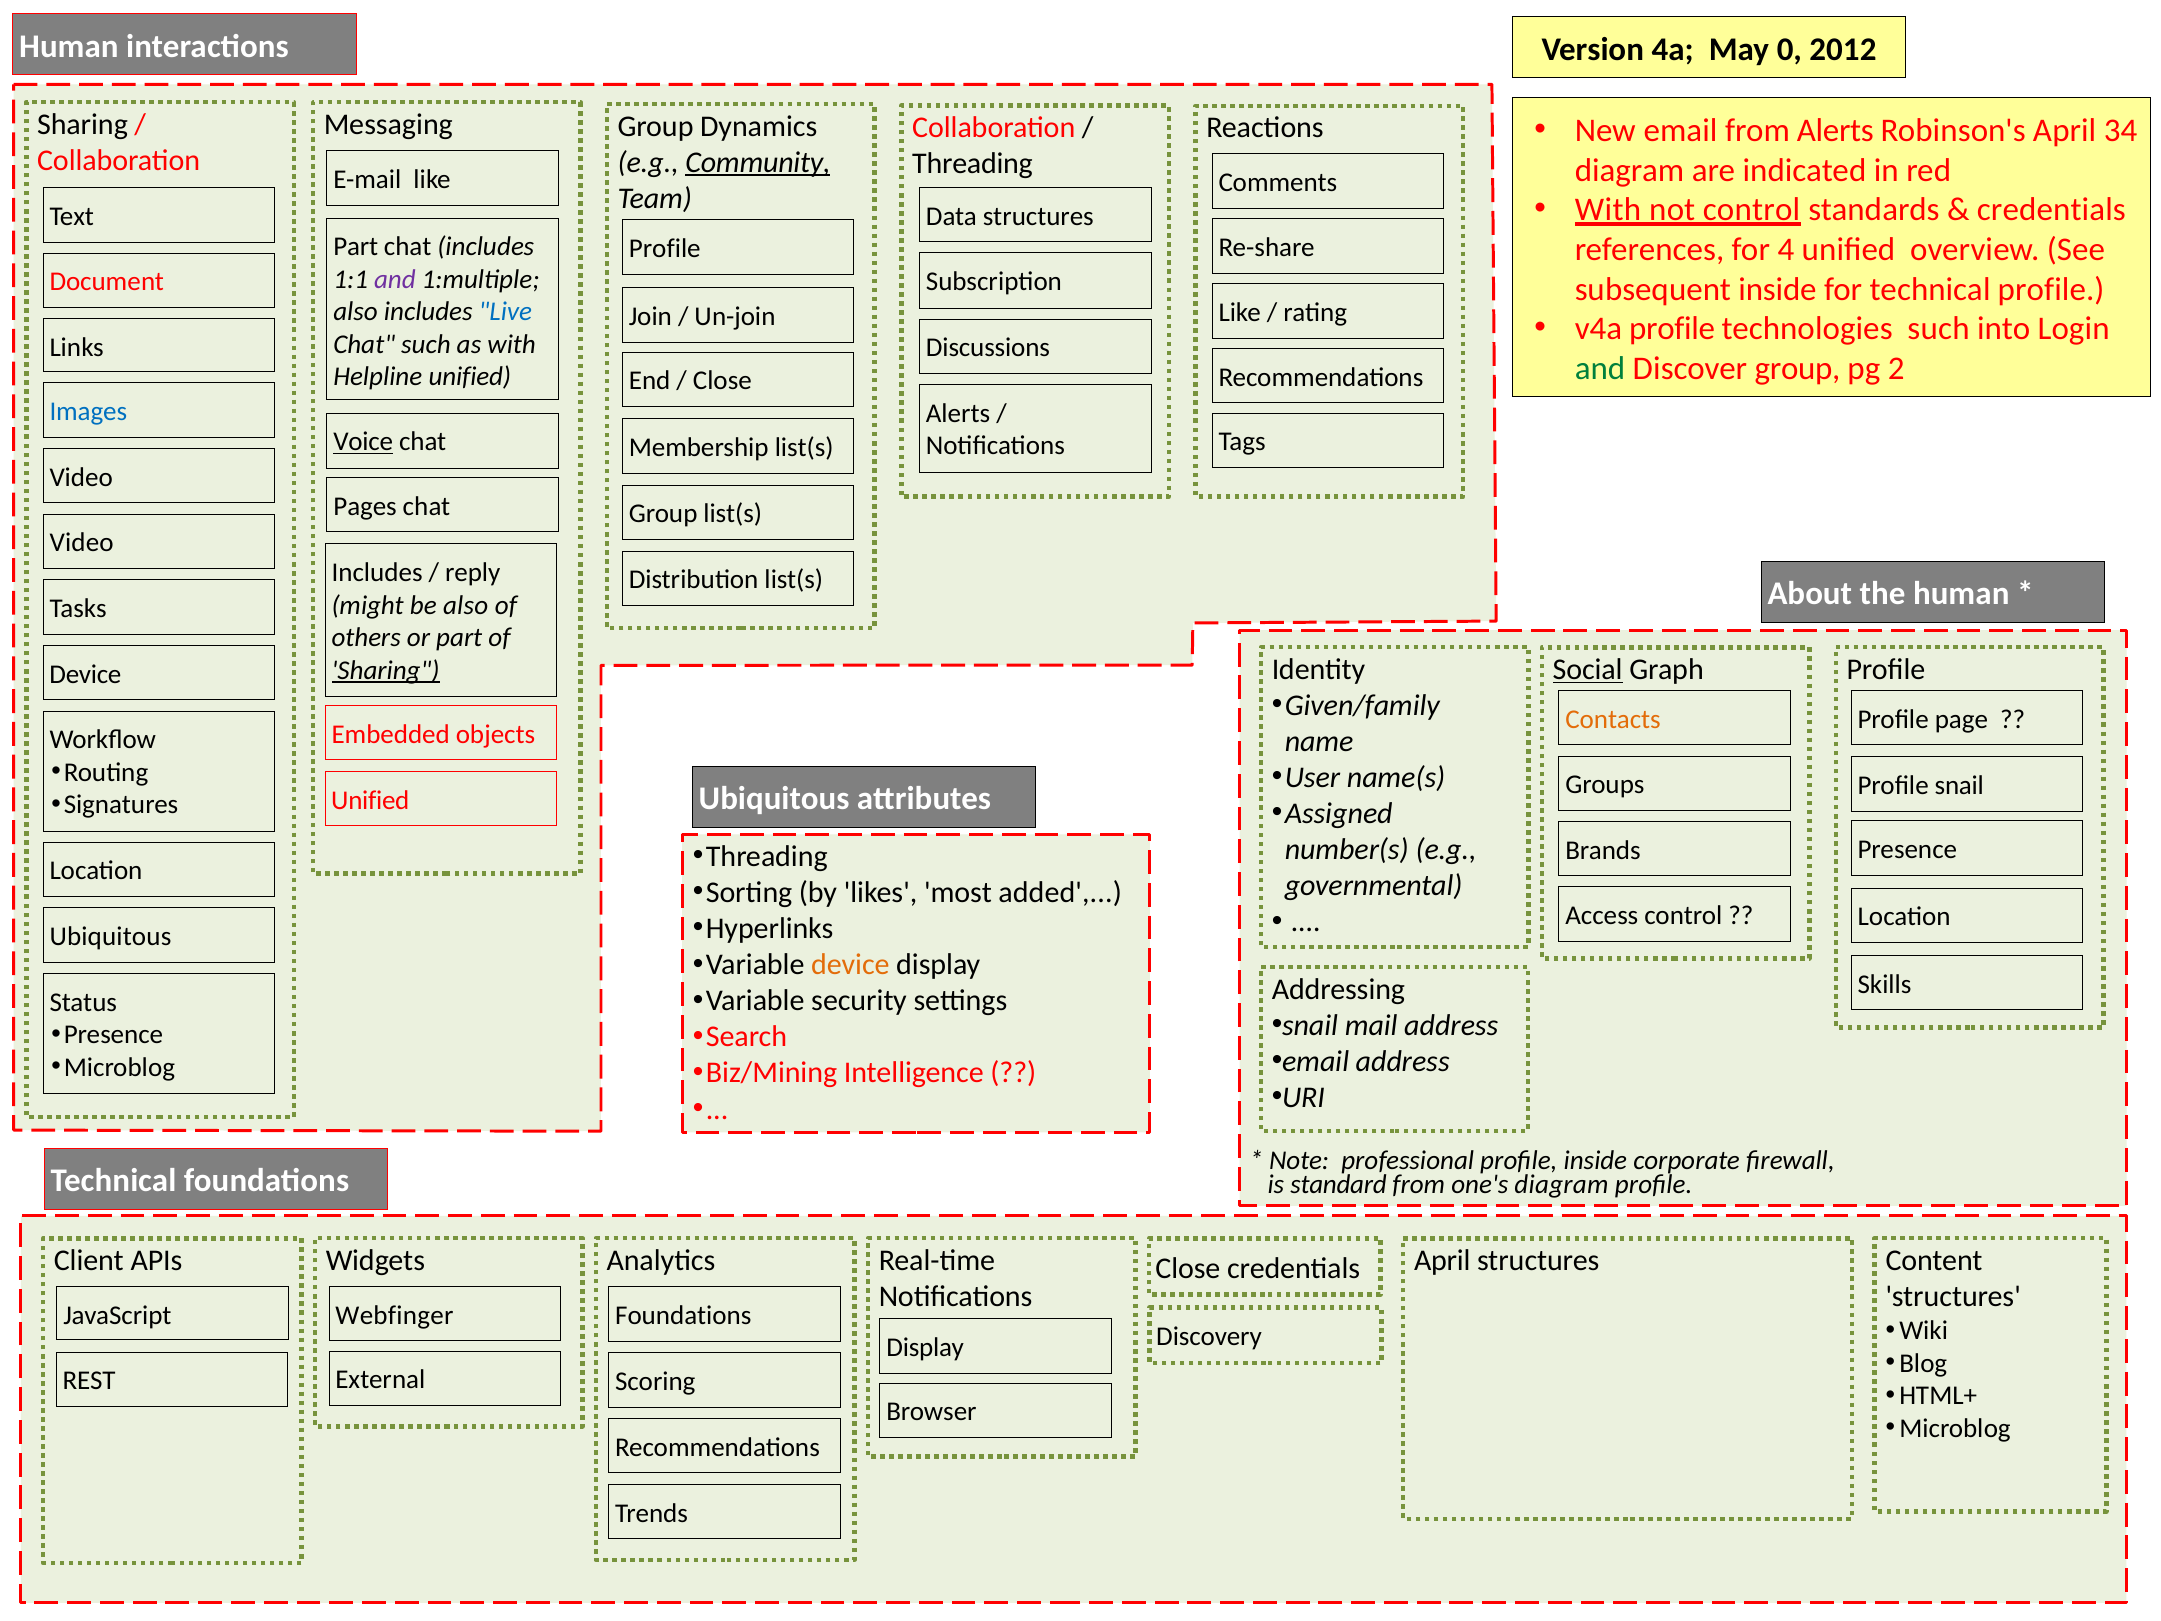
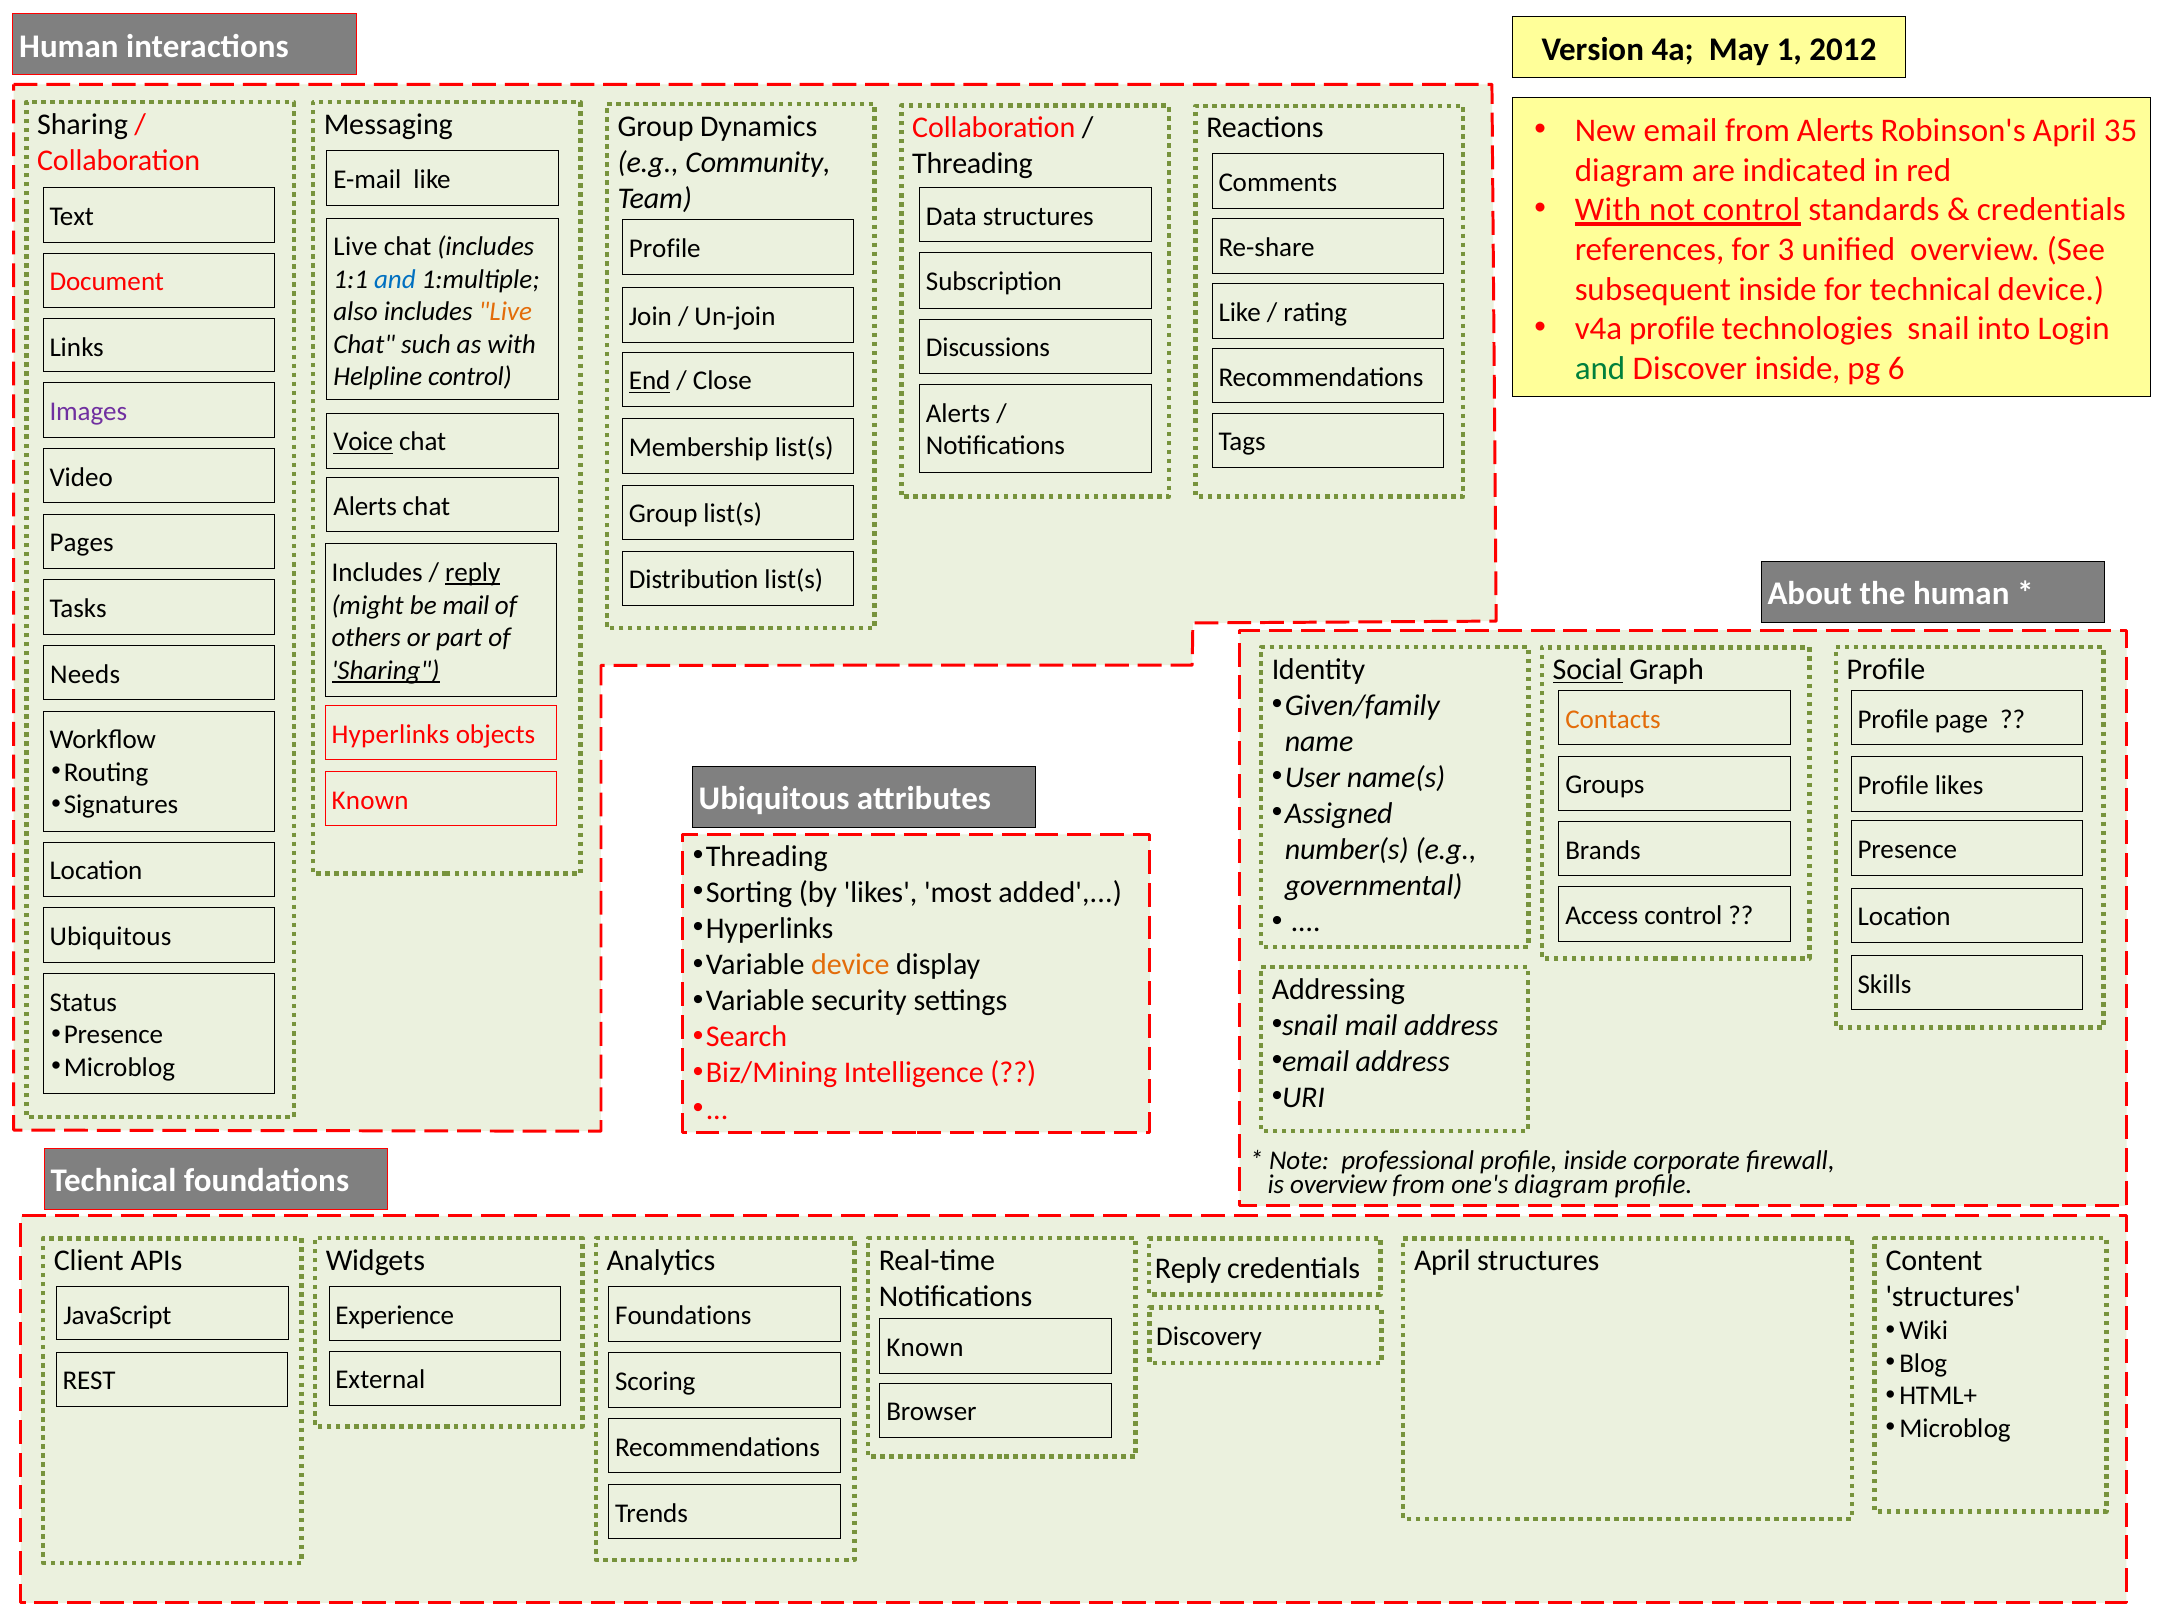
May 0: 0 -> 1
34: 34 -> 35
Community underline: present -> none
Part at (356, 247): Part -> Live
4: 4 -> 3
and at (395, 279) colour: purple -> blue
technical profile: profile -> device
Live at (505, 312) colour: blue -> orange
technologies such: such -> snail
Discover group: group -> inside
2: 2 -> 6
Helpline unified: unified -> control
End underline: none -> present
Images colour: blue -> purple
Pages at (365, 506): Pages -> Alerts
Video at (82, 543): Video -> Pages
reply at (473, 573) underline: none -> present
be also: also -> mail
Device at (85, 674): Device -> Needs
Embedded at (391, 734): Embedded -> Hyperlinks
Profile snail: snail -> likes
Unified at (370, 800): Unified -> Known
is standard: standard -> overview
Close at (1188, 1269): Close -> Reply
Webfinger: Webfinger -> Experience
Display at (925, 1347): Display -> Known
